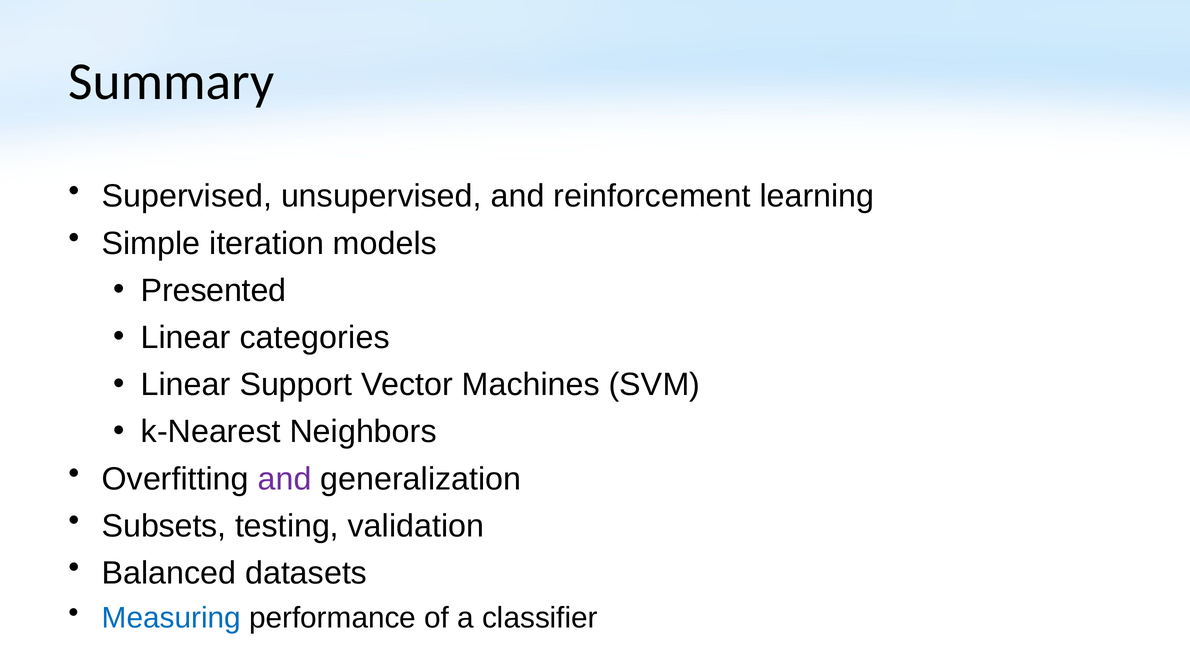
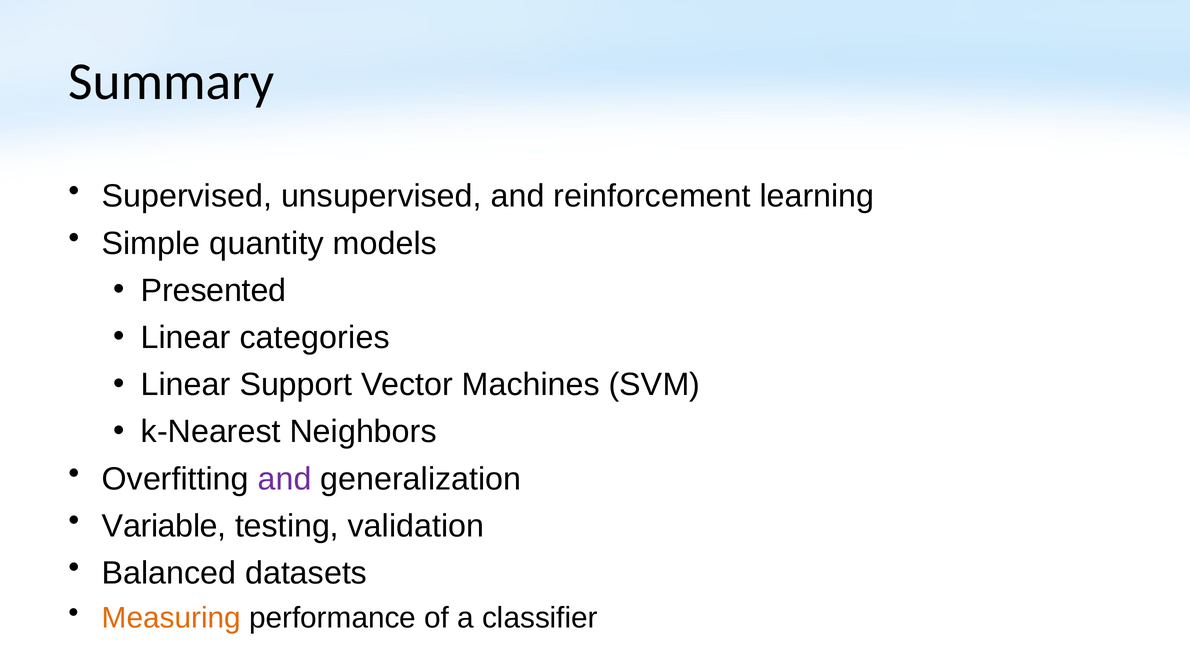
iteration: iteration -> quantity
Subsets: Subsets -> Variable
Measuring colour: blue -> orange
